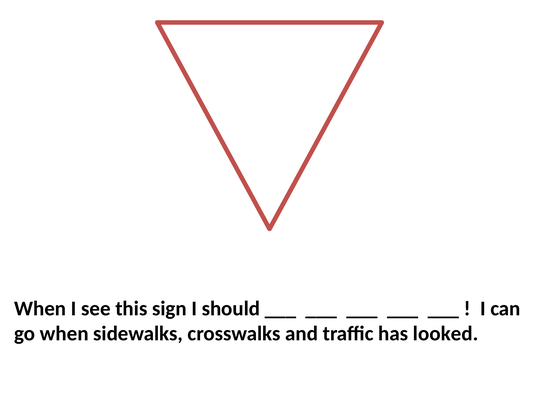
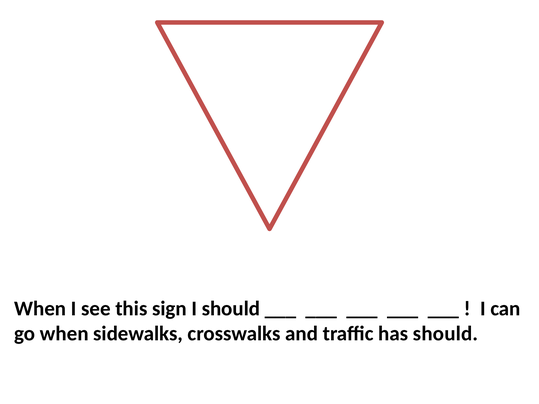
has looked: looked -> should
